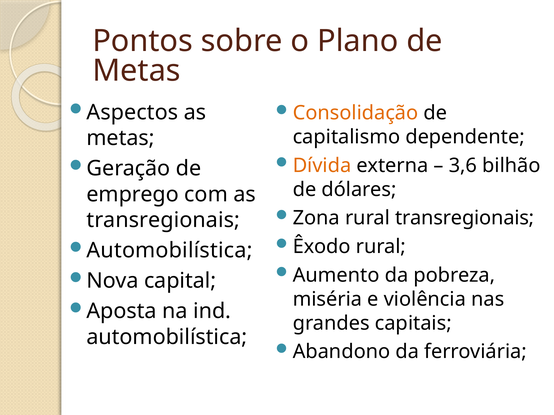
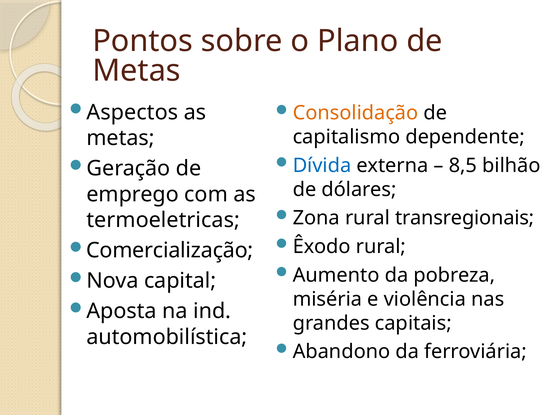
Dívida colour: orange -> blue
3,6: 3,6 -> 8,5
transregionais at (163, 220): transregionais -> termoeletricas
Automobilística at (170, 251): Automobilística -> Comercialização
